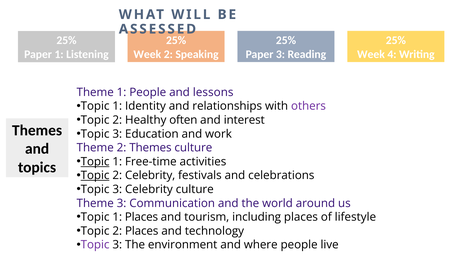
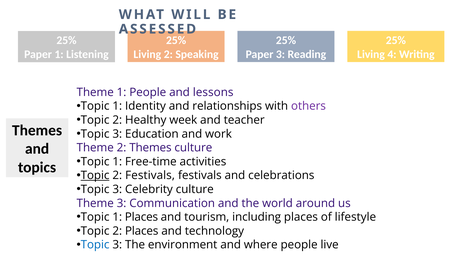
Week at (147, 54): Week -> Living
Week at (371, 54): Week -> Living
often: often -> week
interest: interest -> teacher
Topic at (95, 162) underline: present -> none
2 Celebrity: Celebrity -> Festivals
Topic at (95, 245) colour: purple -> blue
